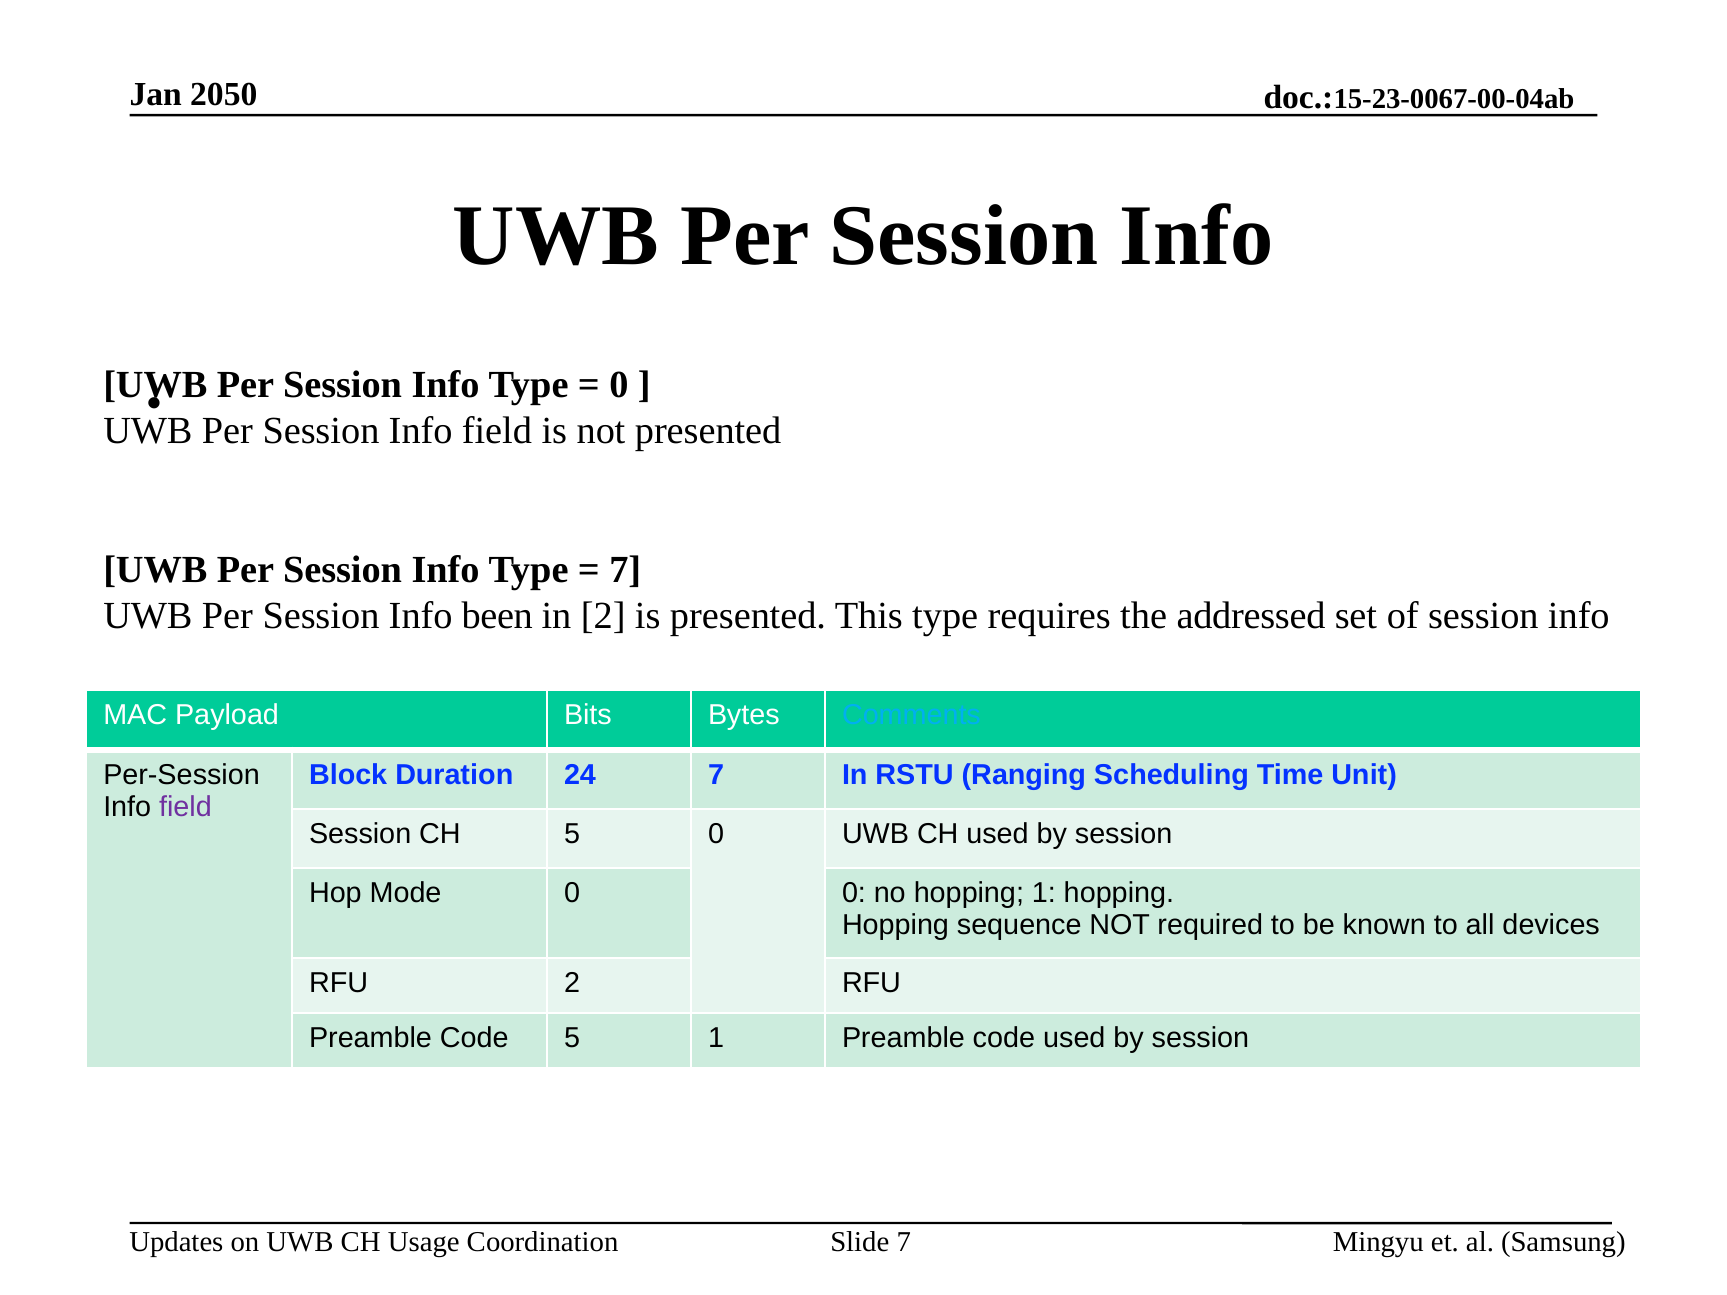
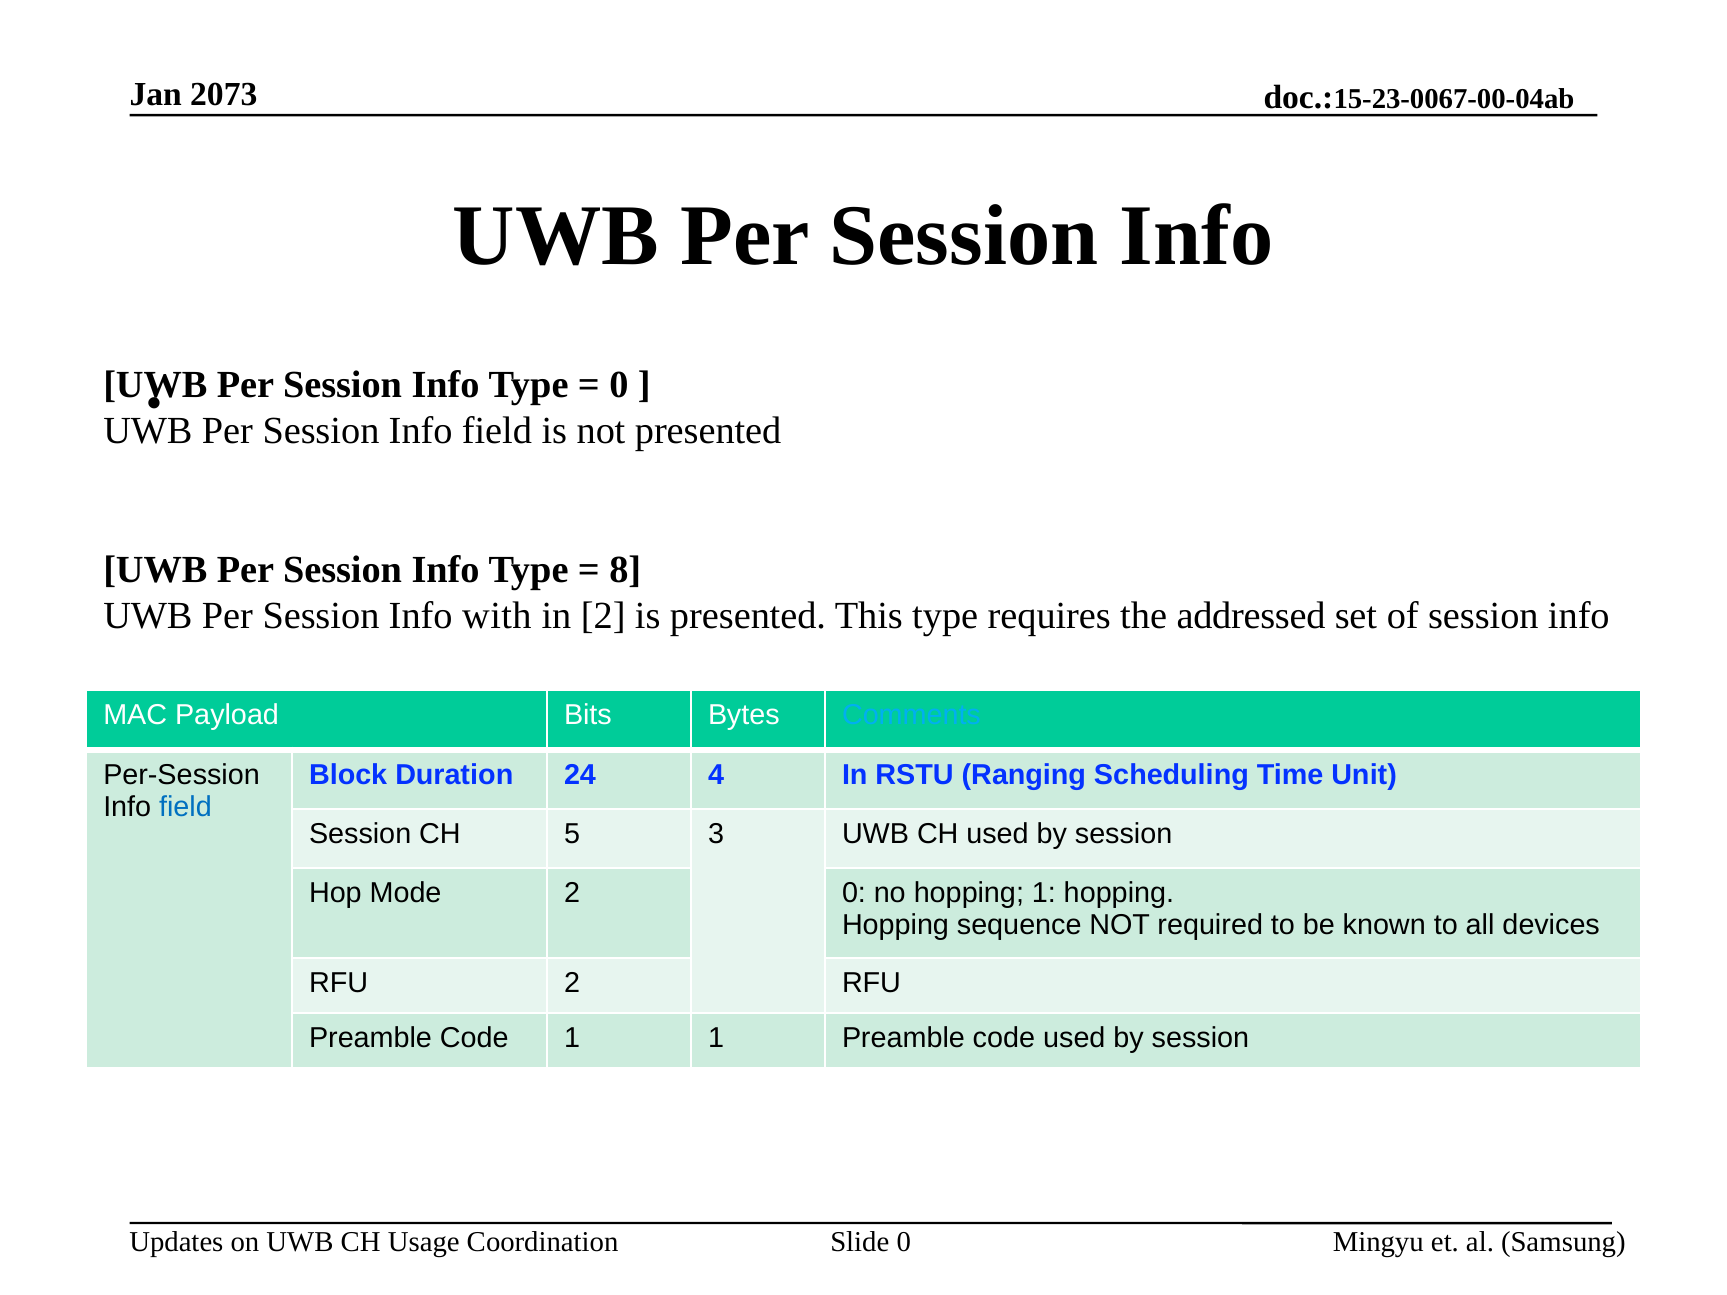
2050: 2050 -> 2073
7 at (625, 570): 7 -> 8
been: been -> with
24 7: 7 -> 4
field at (185, 808) colour: purple -> blue
5 0: 0 -> 3
Mode 0: 0 -> 2
Code 5: 5 -> 1
Slide 7: 7 -> 0
